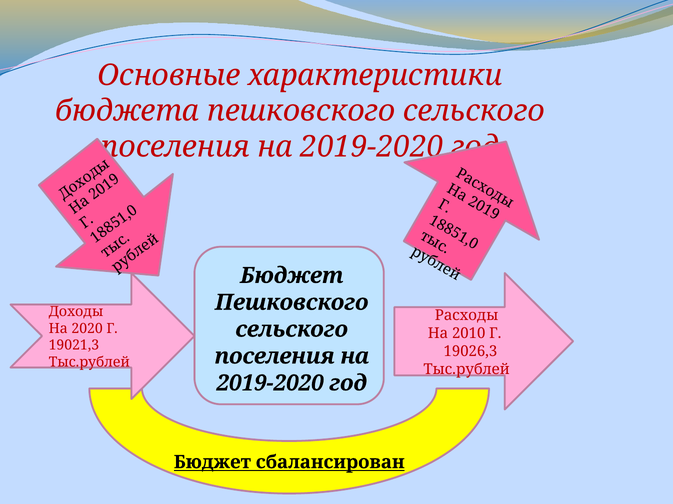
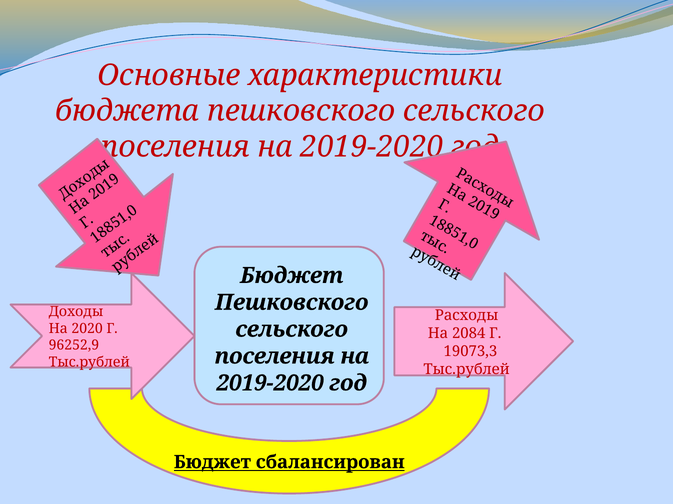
2010: 2010 -> 2084
19021,3: 19021,3 -> 96252,9
19026,3: 19026,3 -> 19073,3
